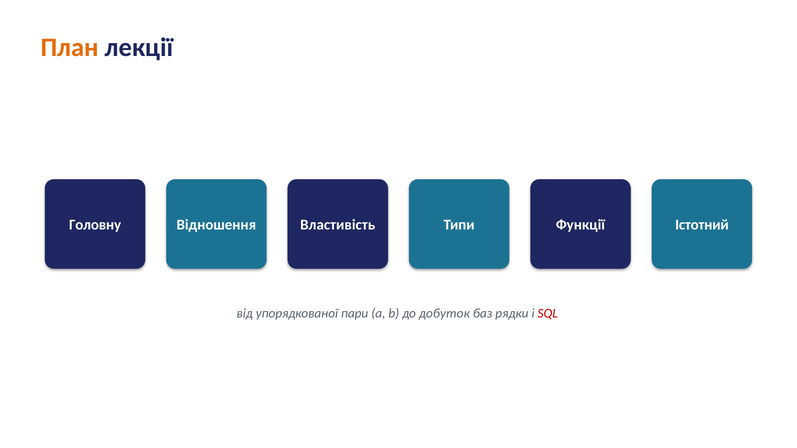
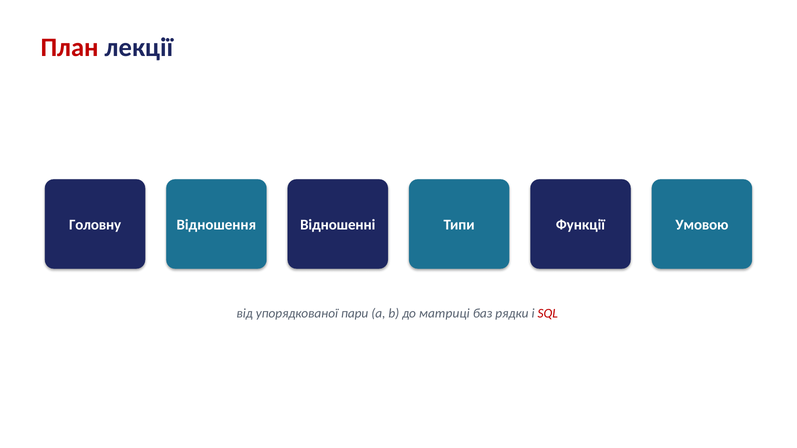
План colour: orange -> red
Властивість: Властивість -> Відношенні
Істотний: Істотний -> Умовою
добуток: добуток -> матриці
